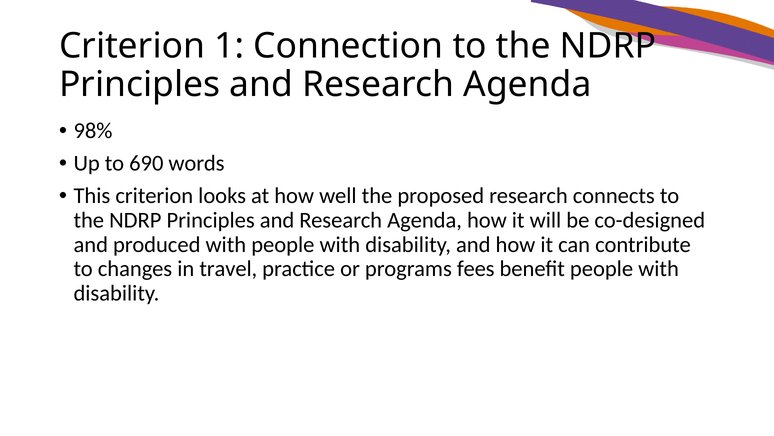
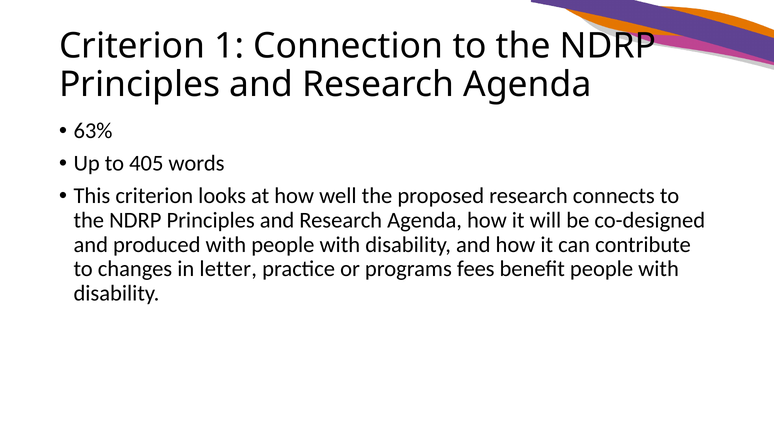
98%: 98% -> 63%
690: 690 -> 405
travel: travel -> letter
